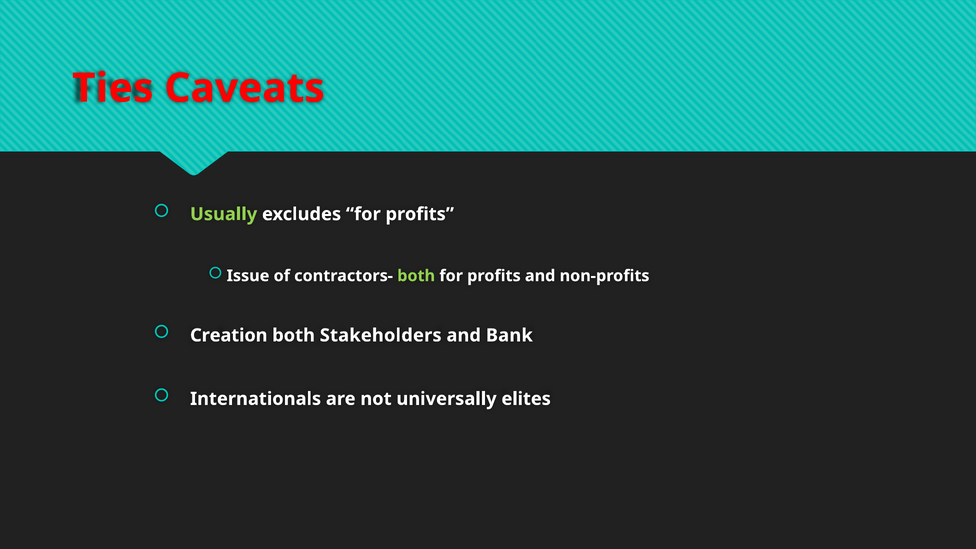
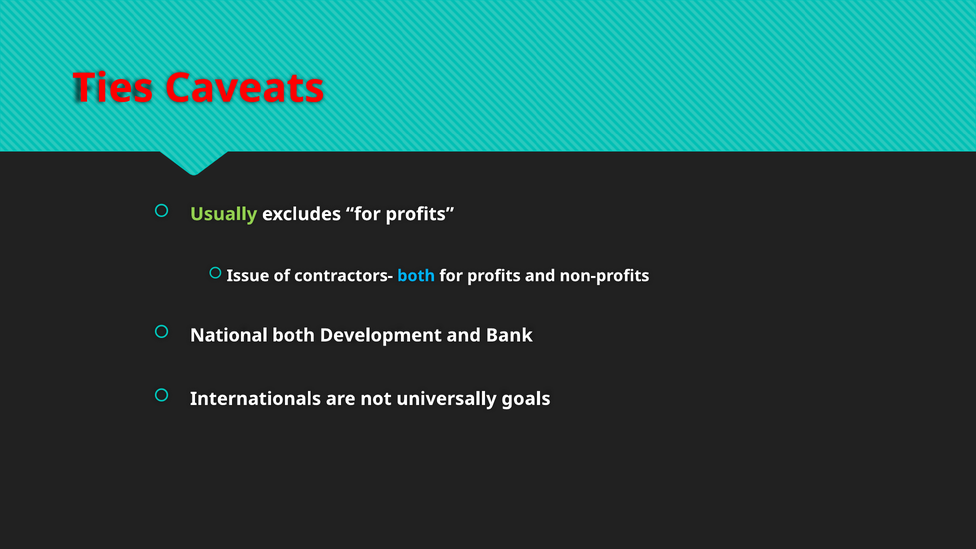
both at (416, 276) colour: light green -> light blue
Creation: Creation -> National
Stakeholders: Stakeholders -> Development
elites: elites -> goals
